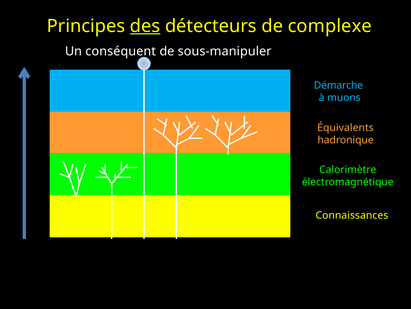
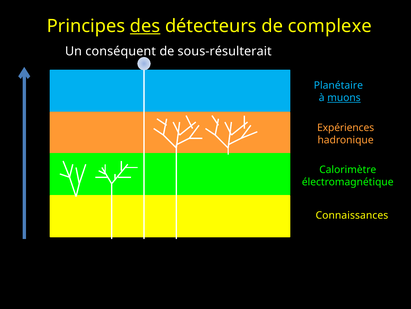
sous-manipuler: sous-manipuler -> sous-résulterait
Démarche: Démarche -> Planétaire
muons underline: none -> present
Équivalents: Équivalents -> Expériences
